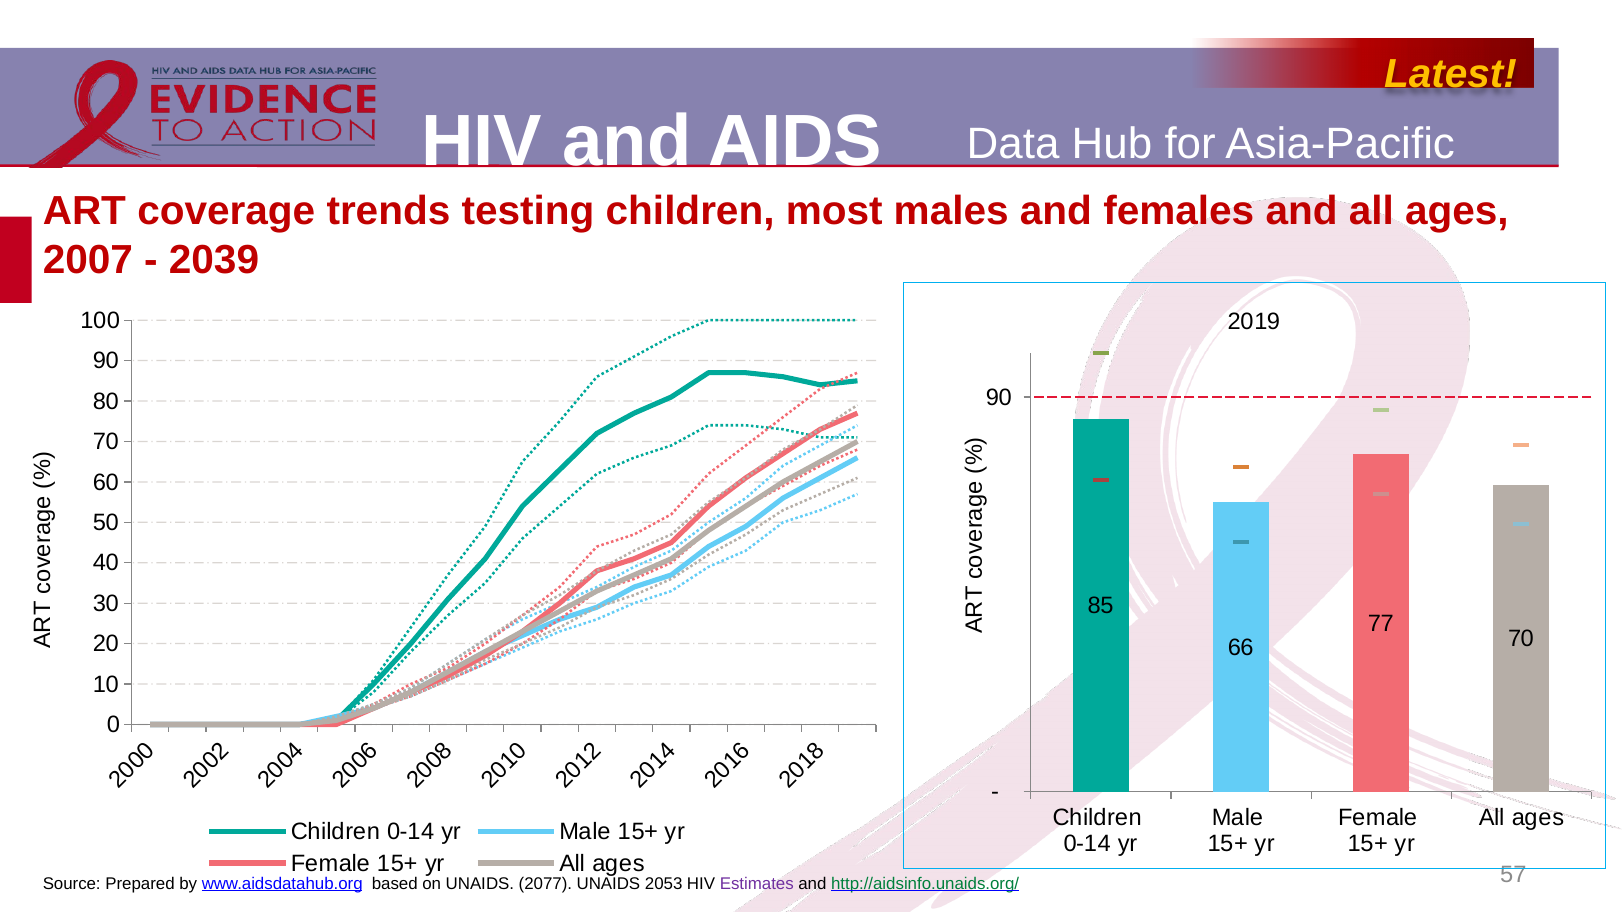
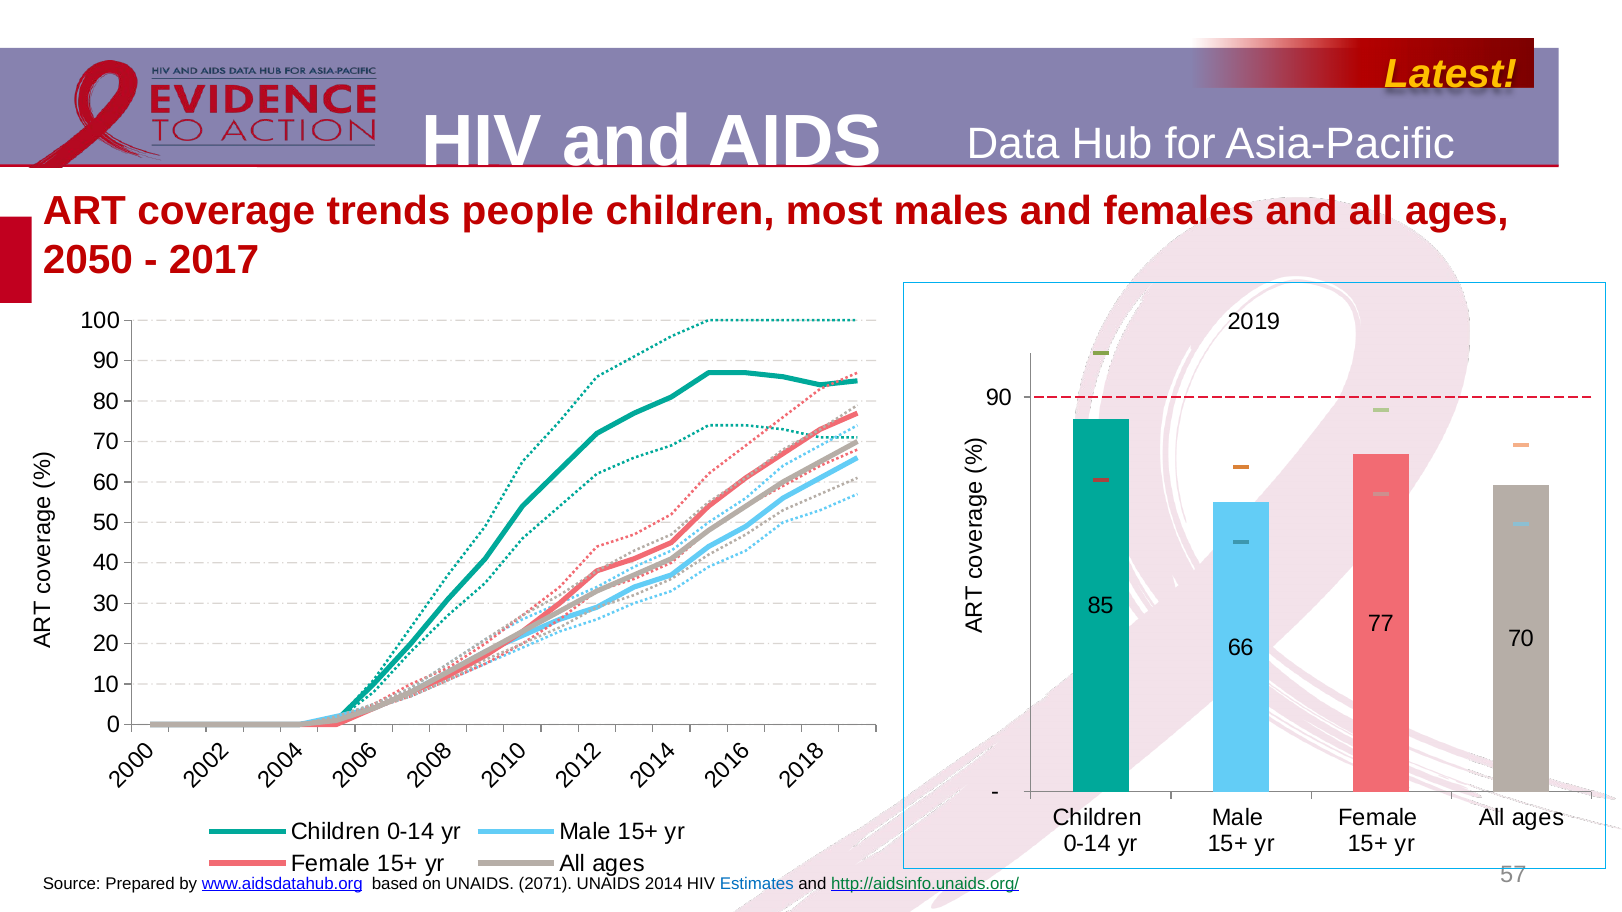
testing: testing -> people
2007: 2007 -> 2050
2039: 2039 -> 2017
2077: 2077 -> 2071
2053: 2053 -> 2014
Estimates colour: purple -> blue
